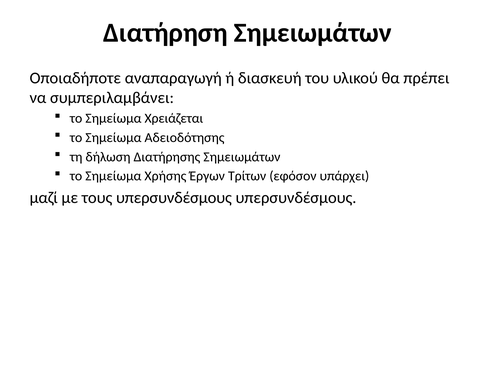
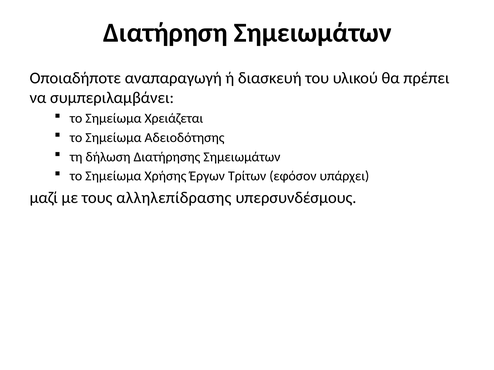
τους υπερσυνδέσμους: υπερσυνδέσμους -> αλληλεπίδρασης
